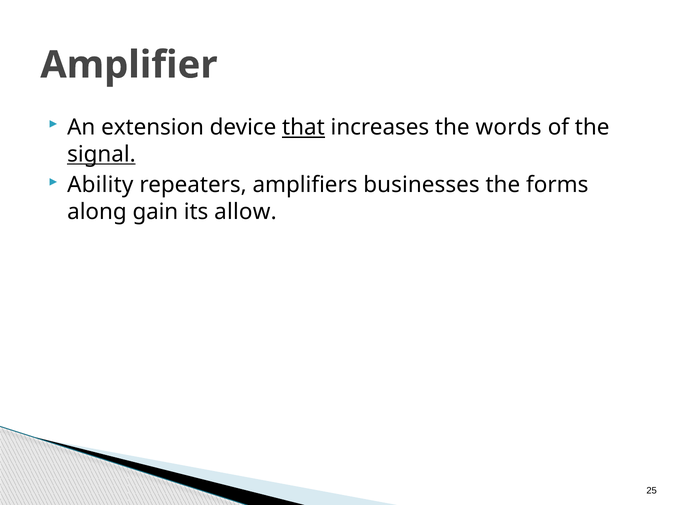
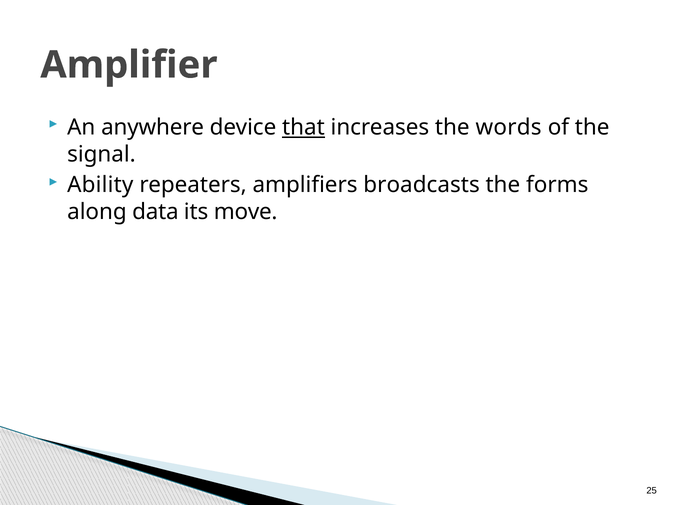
extension: extension -> anywhere
signal underline: present -> none
businesses: businesses -> broadcasts
gain: gain -> data
allow: allow -> move
